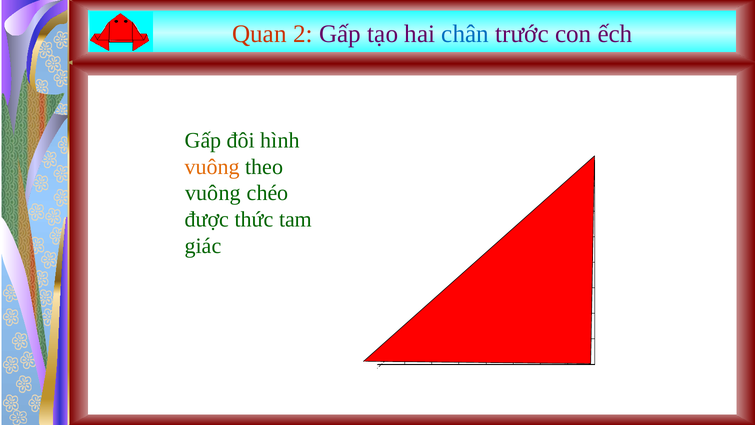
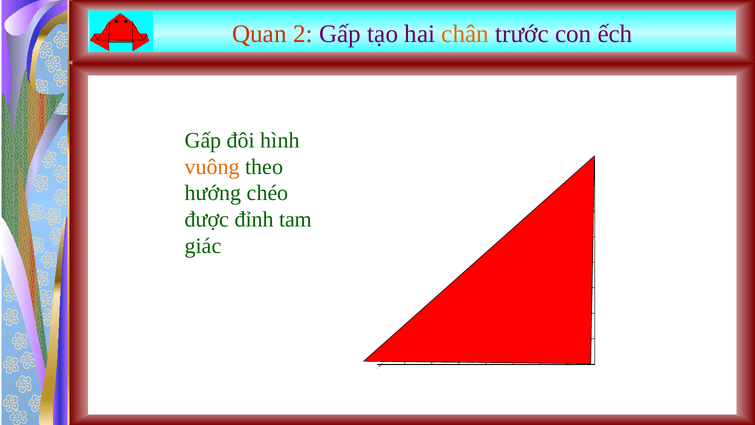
chân colour: blue -> orange
vuông at (213, 193): vuông -> hướng
thức: thức -> đỉnh
